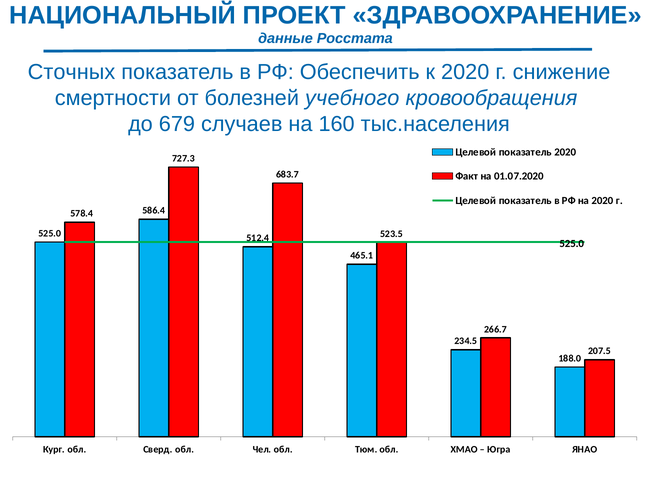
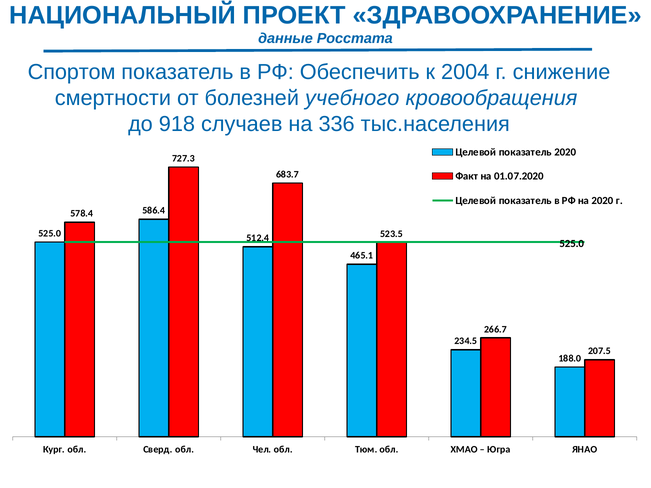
Сточных: Сточных -> Спортом
к 2020: 2020 -> 2004
679: 679 -> 918
160: 160 -> 336
